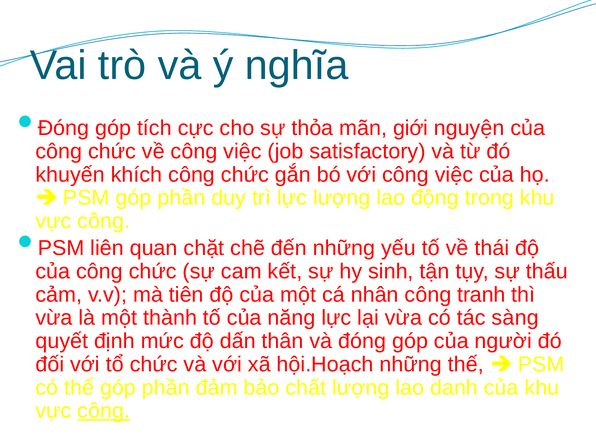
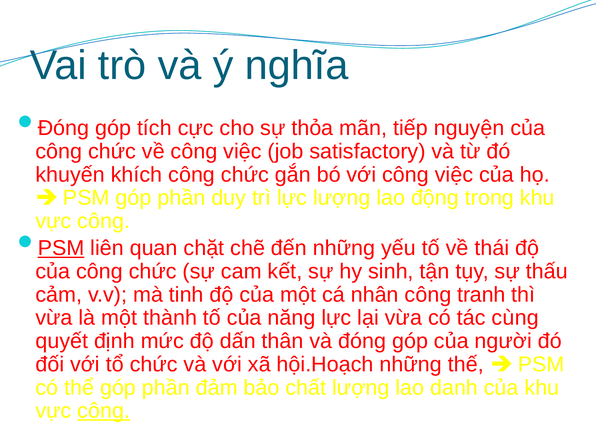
giới: giới -> tiếp
PSM at (61, 248) underline: none -> present
tiên: tiên -> tinh
sàng: sàng -> cùng
